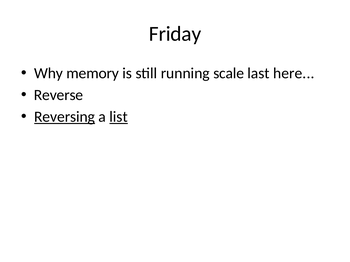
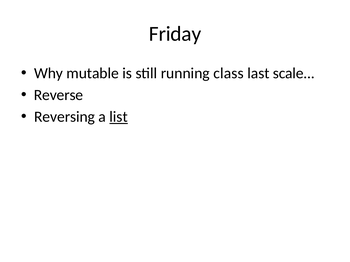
memory: memory -> mutable
scale: scale -> class
here: here -> scale
Reversing underline: present -> none
